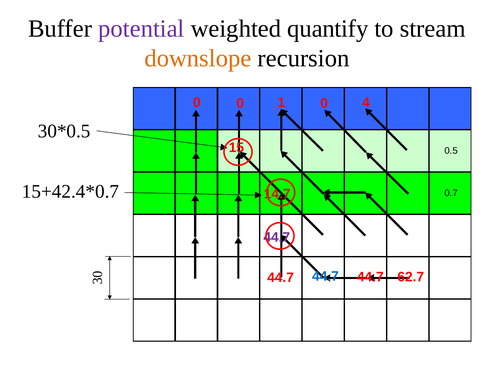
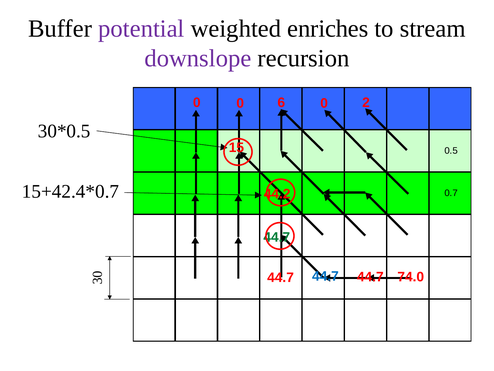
quantify: quantify -> enriches
downslope colour: orange -> purple
1: 1 -> 6
4: 4 -> 2
14.7: 14.7 -> 44.2
44.7 at (277, 237) colour: purple -> green
62.7: 62.7 -> 74.0
